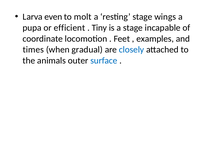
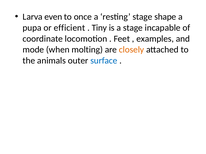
molt: molt -> once
wings: wings -> shape
times: times -> mode
gradual: gradual -> molting
closely colour: blue -> orange
